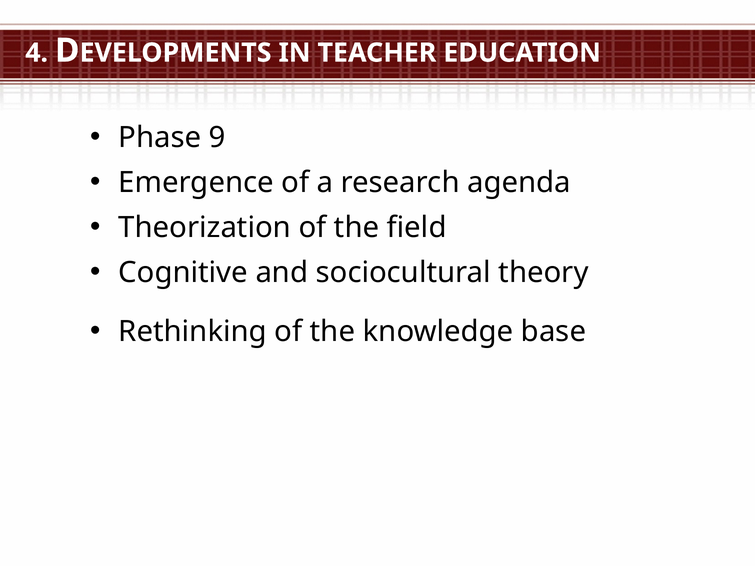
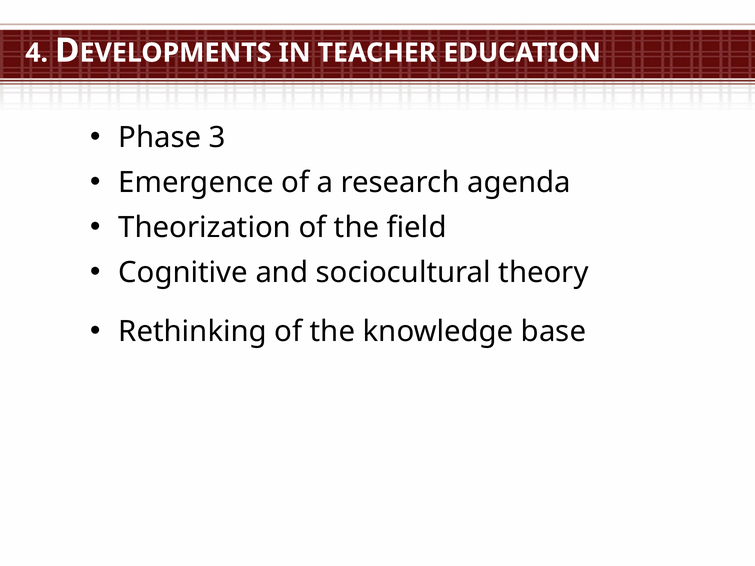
9: 9 -> 3
